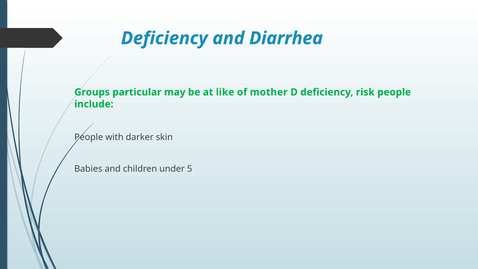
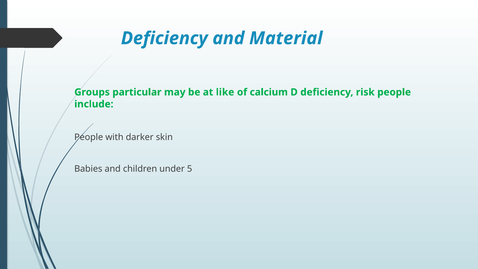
Diarrhea: Diarrhea -> Material
mother: mother -> calcium
